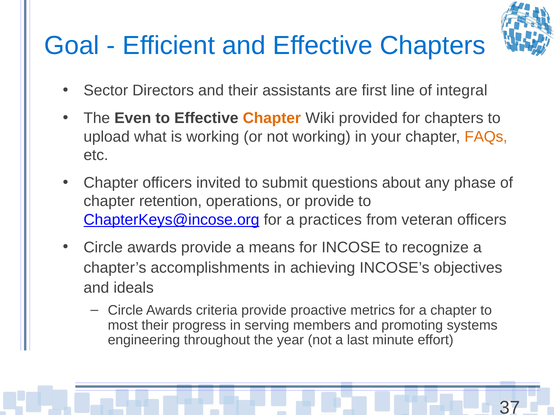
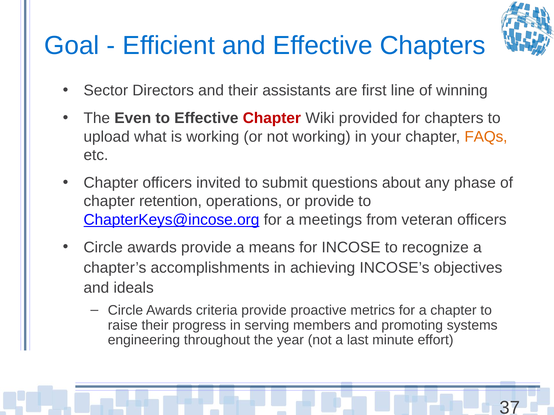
integral: integral -> winning
Chapter at (272, 118) colour: orange -> red
practices: practices -> meetings
most: most -> raise
